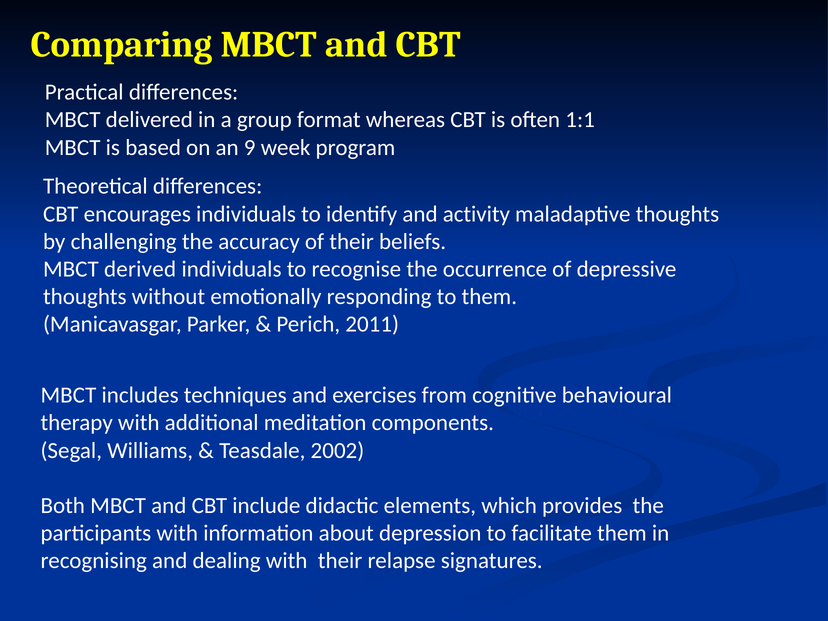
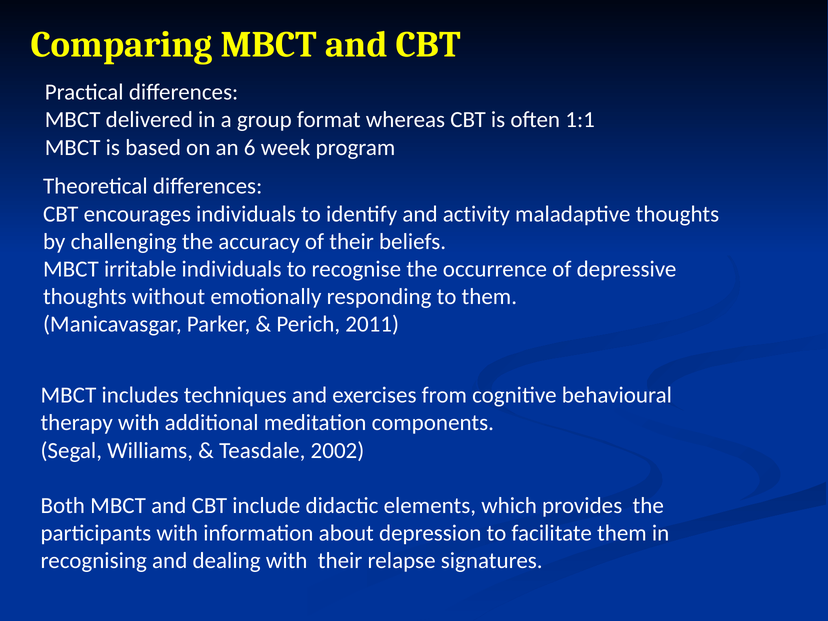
9: 9 -> 6
derived: derived -> irritable
